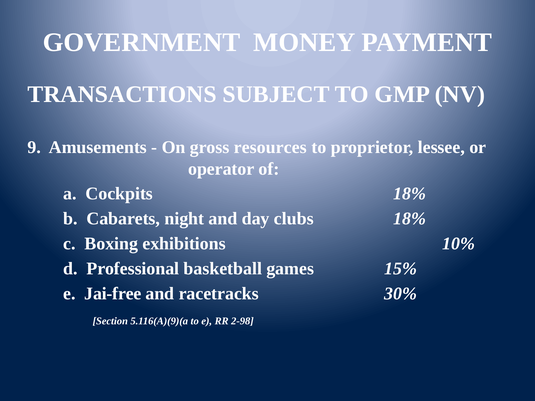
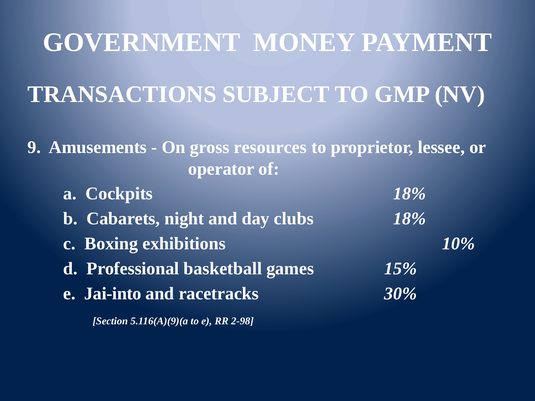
Jai-free: Jai-free -> Jai-into
